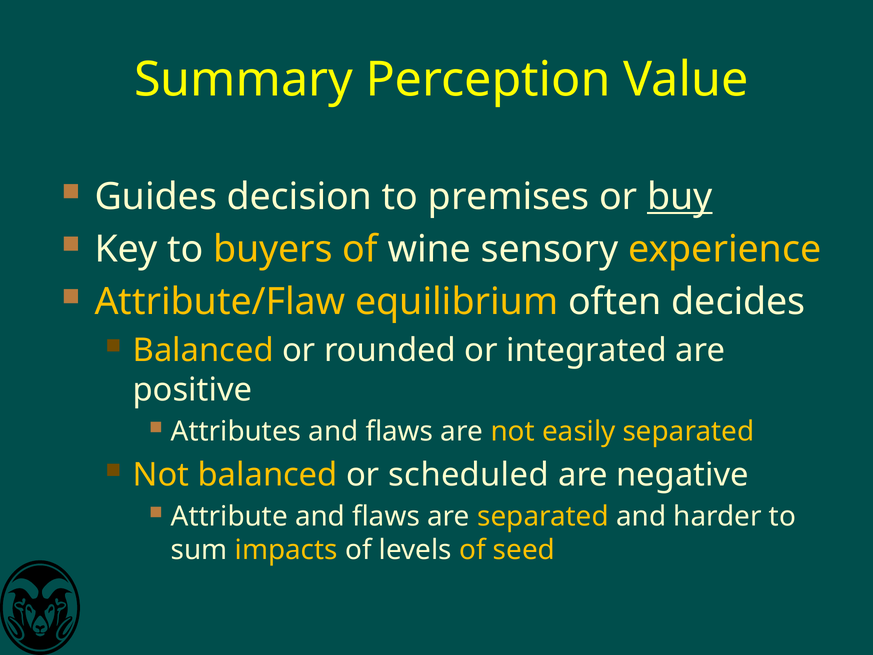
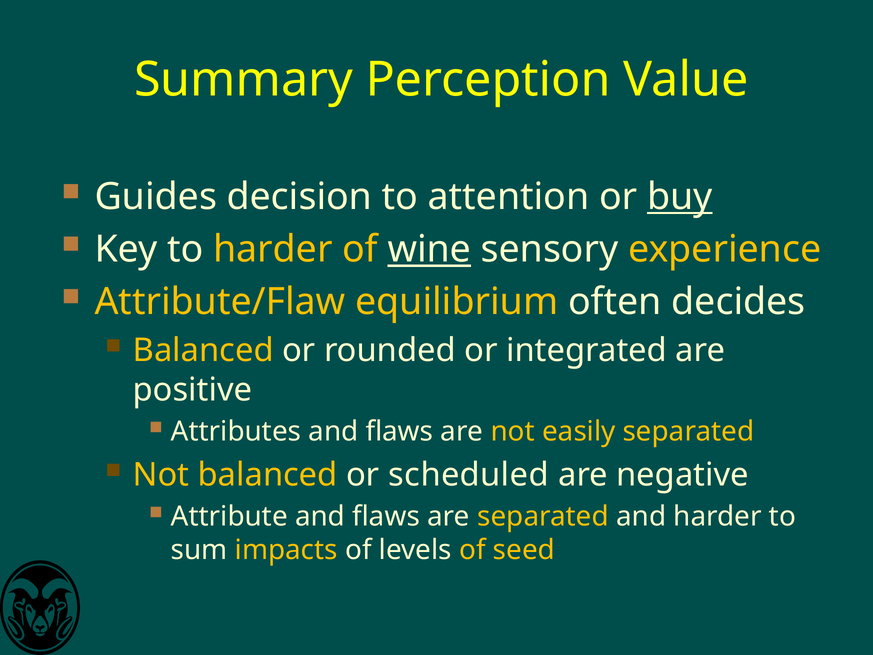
premises: premises -> attention
to buyers: buyers -> harder
wine underline: none -> present
